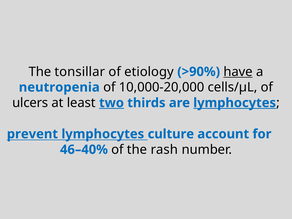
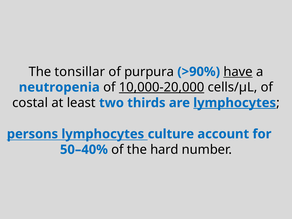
etiology: etiology -> purpura
10,000-20,000 underline: none -> present
ulcers: ulcers -> costal
two underline: present -> none
prevent: prevent -> persons
46–40%: 46–40% -> 50–40%
rash: rash -> hard
